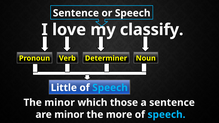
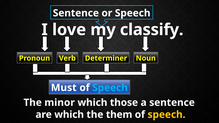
Little: Little -> Must
are minor: minor -> which
more: more -> them
speech at (167, 115) colour: light blue -> yellow
